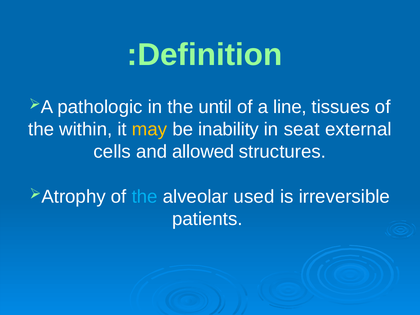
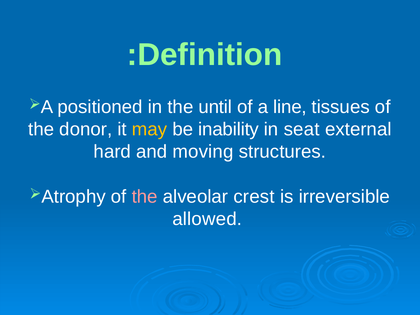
pathologic: pathologic -> positioned
within: within -> donor
cells: cells -> hard
allowed: allowed -> moving
the at (145, 197) colour: light blue -> pink
used: used -> crest
patients: patients -> allowed
